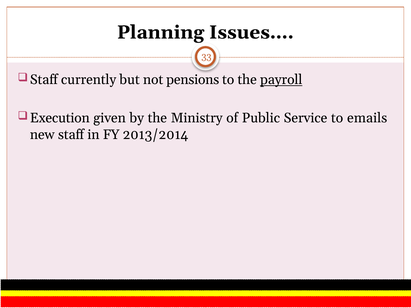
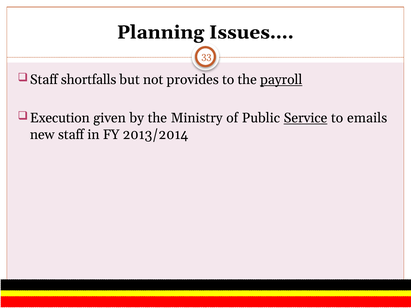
currently: currently -> shortfalls
pensions: pensions -> provides
Service underline: none -> present
